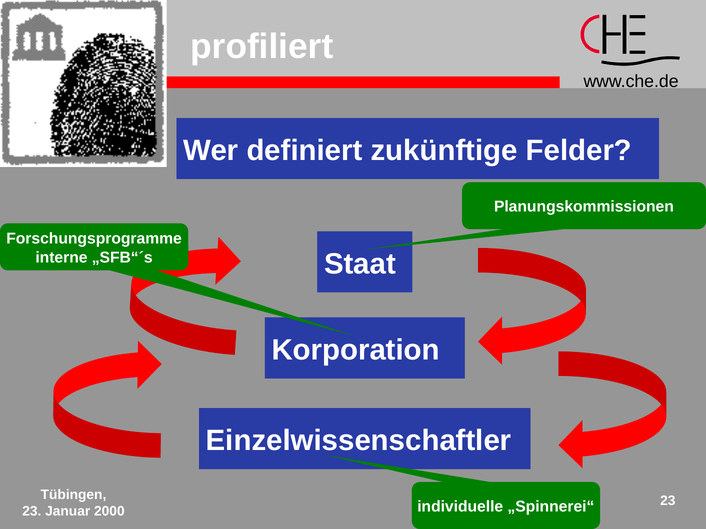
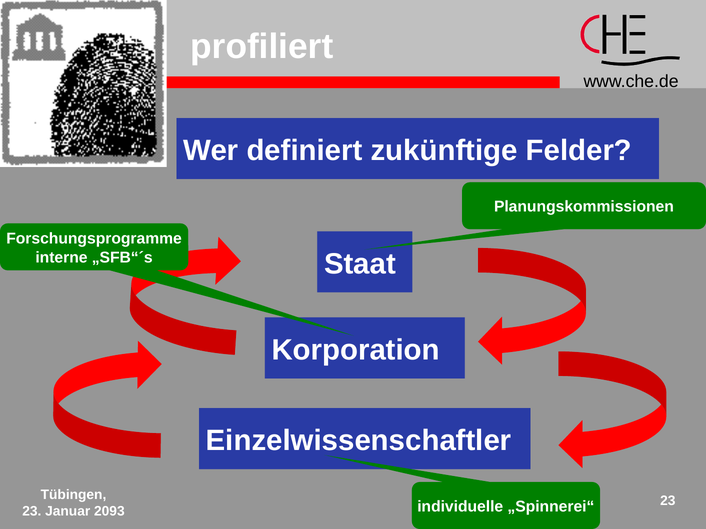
2000: 2000 -> 2093
